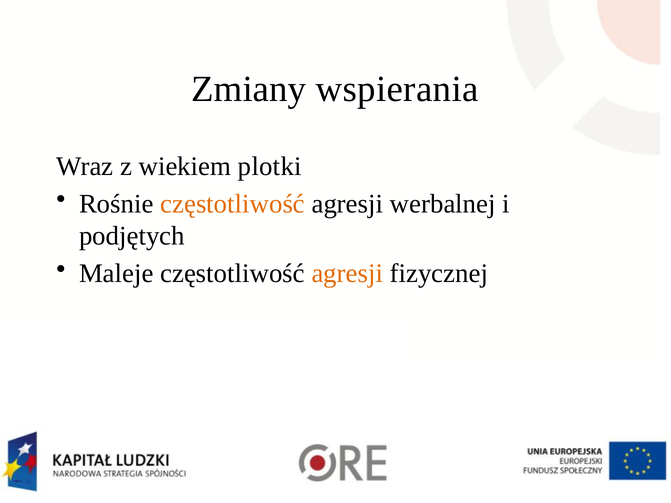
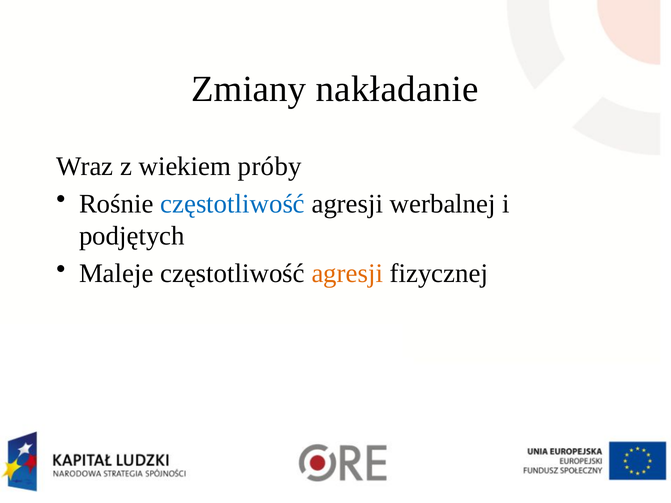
wspierania: wspierania -> nakładanie
plotki: plotki -> próby
częstotliwość at (233, 204) colour: orange -> blue
